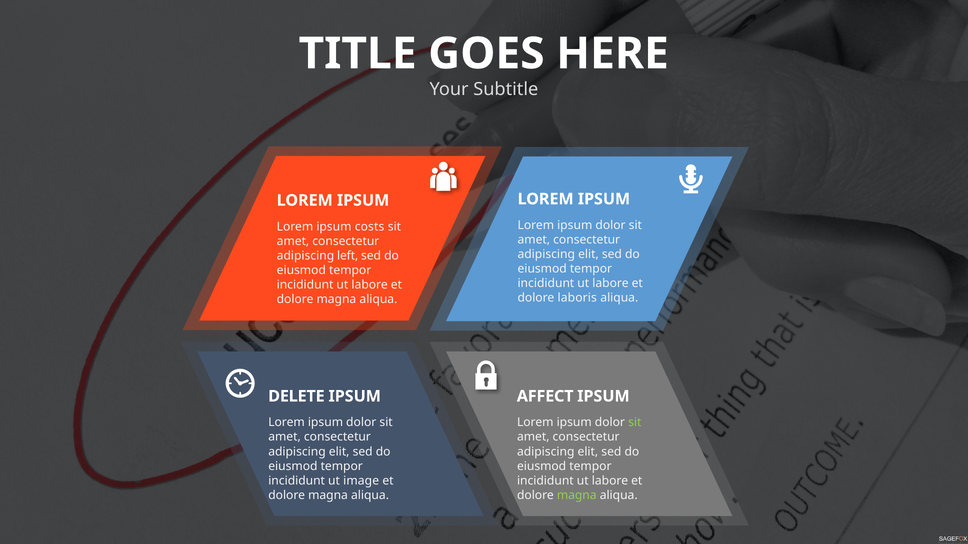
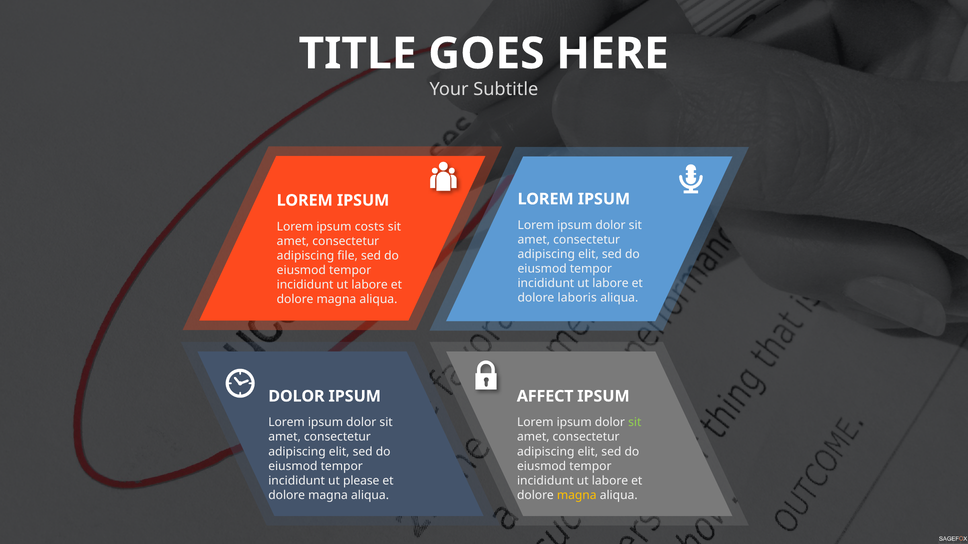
left: left -> file
DELETE at (296, 397): DELETE -> DOLOR
image: image -> please
magna at (577, 495) colour: light green -> yellow
